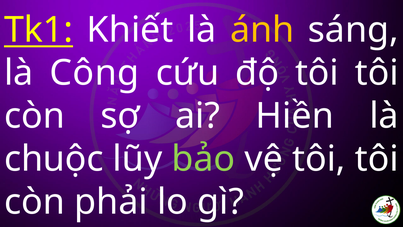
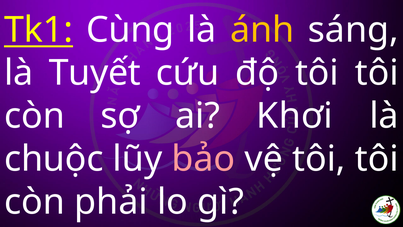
Khiết: Khiết -> Cùng
Công: Công -> Tuyết
Hiền: Hiền -> Khơi
bảo colour: light green -> pink
